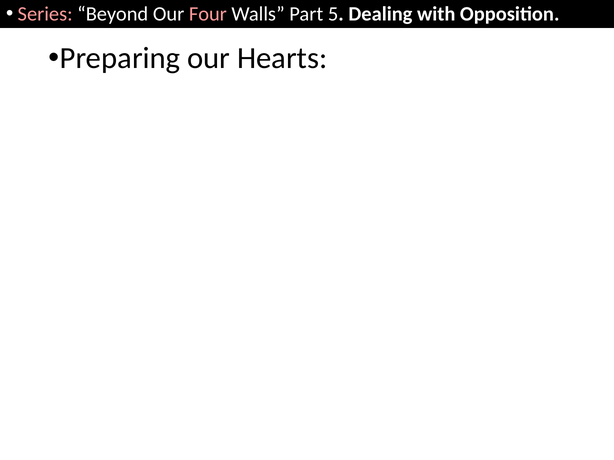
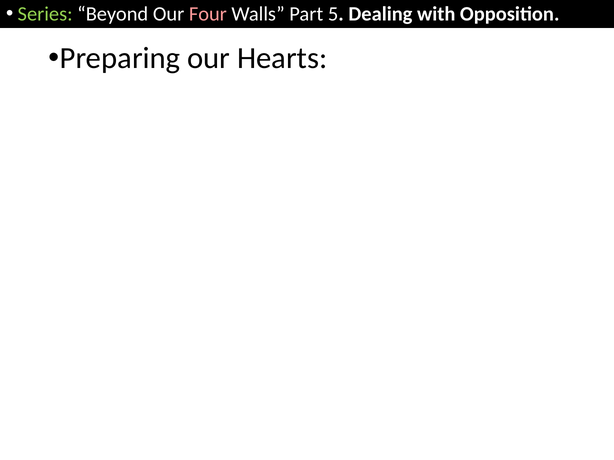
Series colour: pink -> light green
